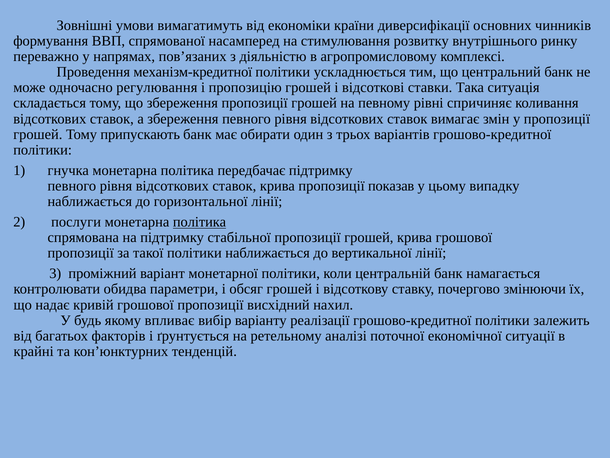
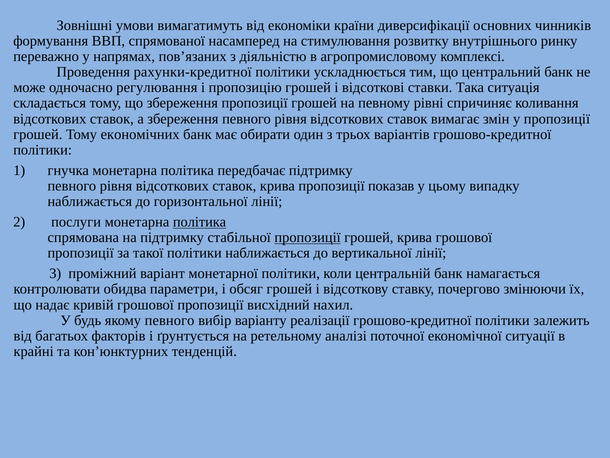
механізм-кредитної: механізм-кредитної -> рахунки-кредитної
припускають: припускають -> економічних
пропозиції at (308, 237) underline: none -> present
якому впливає: впливає -> певного
